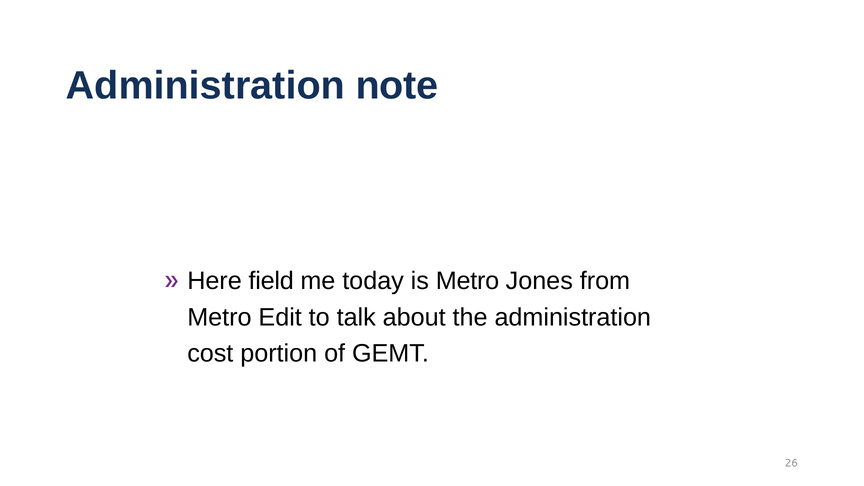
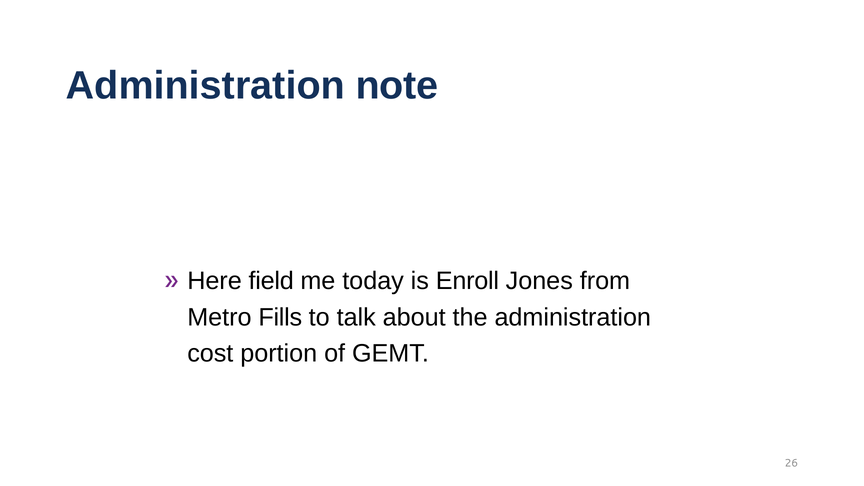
is Metro: Metro -> Enroll
Edit: Edit -> Fills
